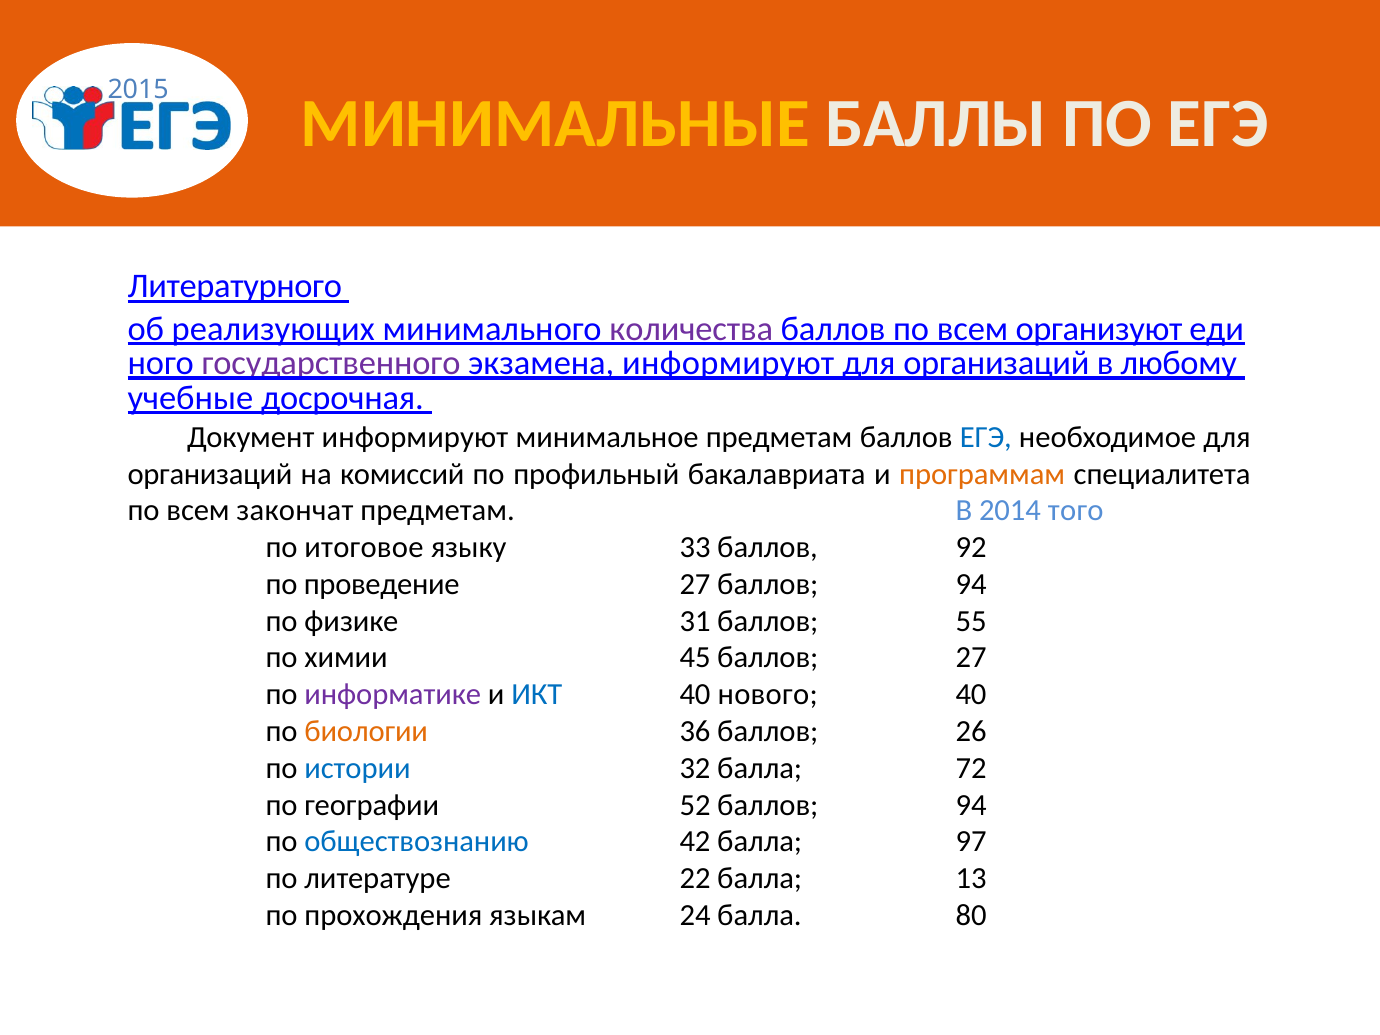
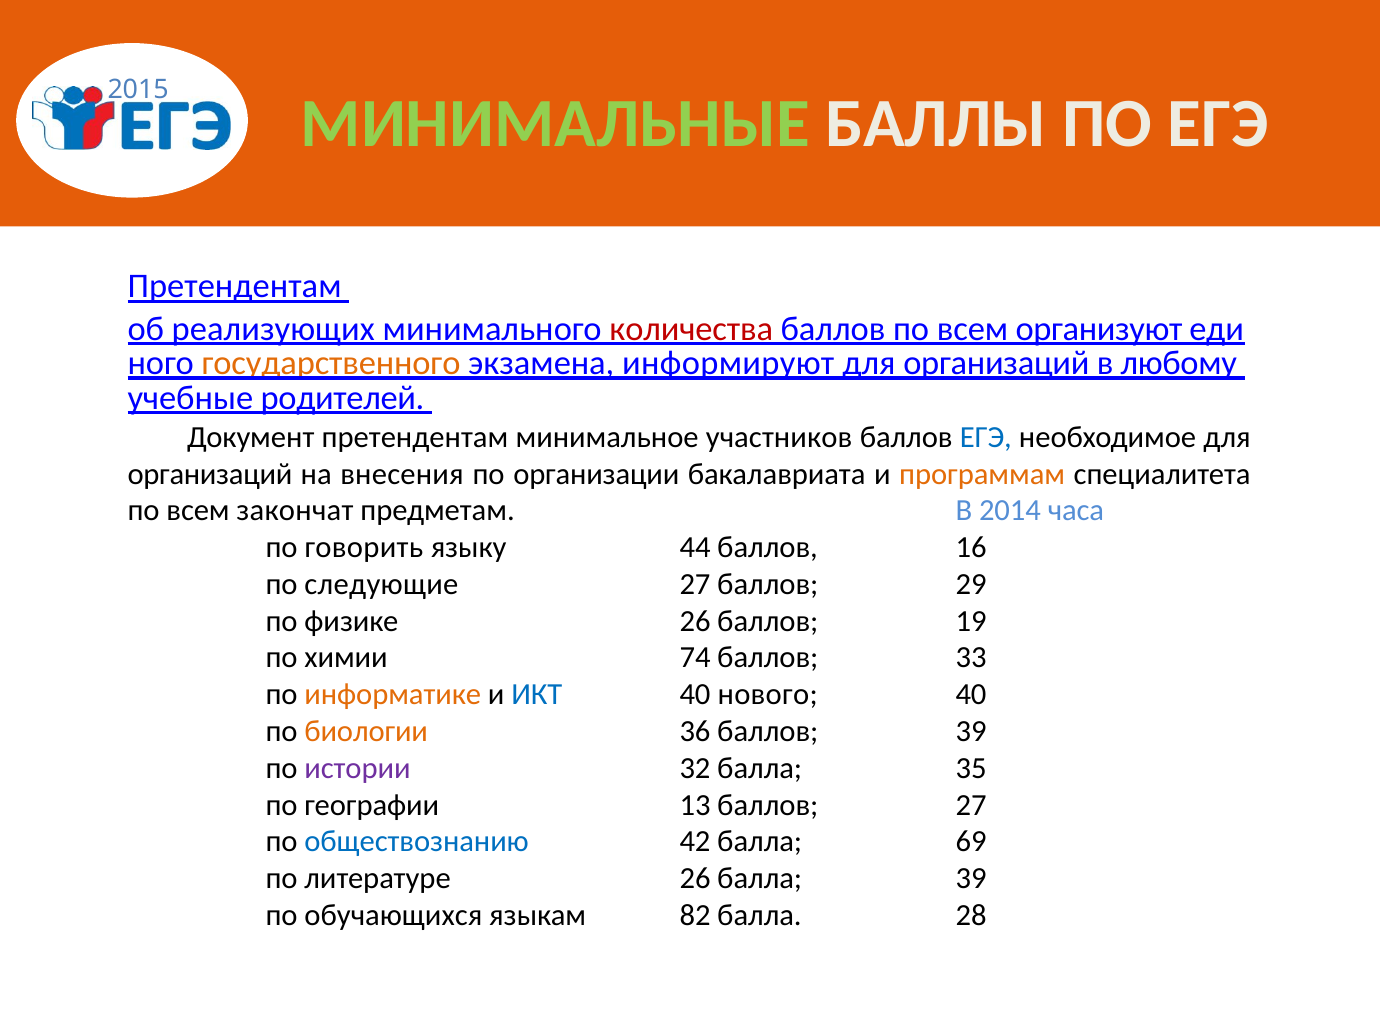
МИНИМАЛЬНЫЕ colour: yellow -> light green
Литературного at (235, 287): Литературного -> Претендентам
количества colour: purple -> red
государственного colour: purple -> orange
досрочная: досрочная -> родителей
Документ информируют: информируют -> претендентам
минимальное предметам: предметам -> участников
комиссий: комиссий -> внесения
профильный: профильный -> организации
того: того -> часа
итоговое: итоговое -> говорить
33: 33 -> 44
92: 92 -> 16
проведение: проведение -> следующие
27 баллов 94: 94 -> 29
физике 31: 31 -> 26
55: 55 -> 19
45: 45 -> 74
баллов 27: 27 -> 33
информатике colour: purple -> orange
баллов 26: 26 -> 39
истории colour: blue -> purple
72: 72 -> 35
52: 52 -> 13
94 at (971, 805): 94 -> 27
97: 97 -> 69
литературе 22: 22 -> 26
балла 13: 13 -> 39
прохождения: прохождения -> обучающихся
24: 24 -> 82
80: 80 -> 28
